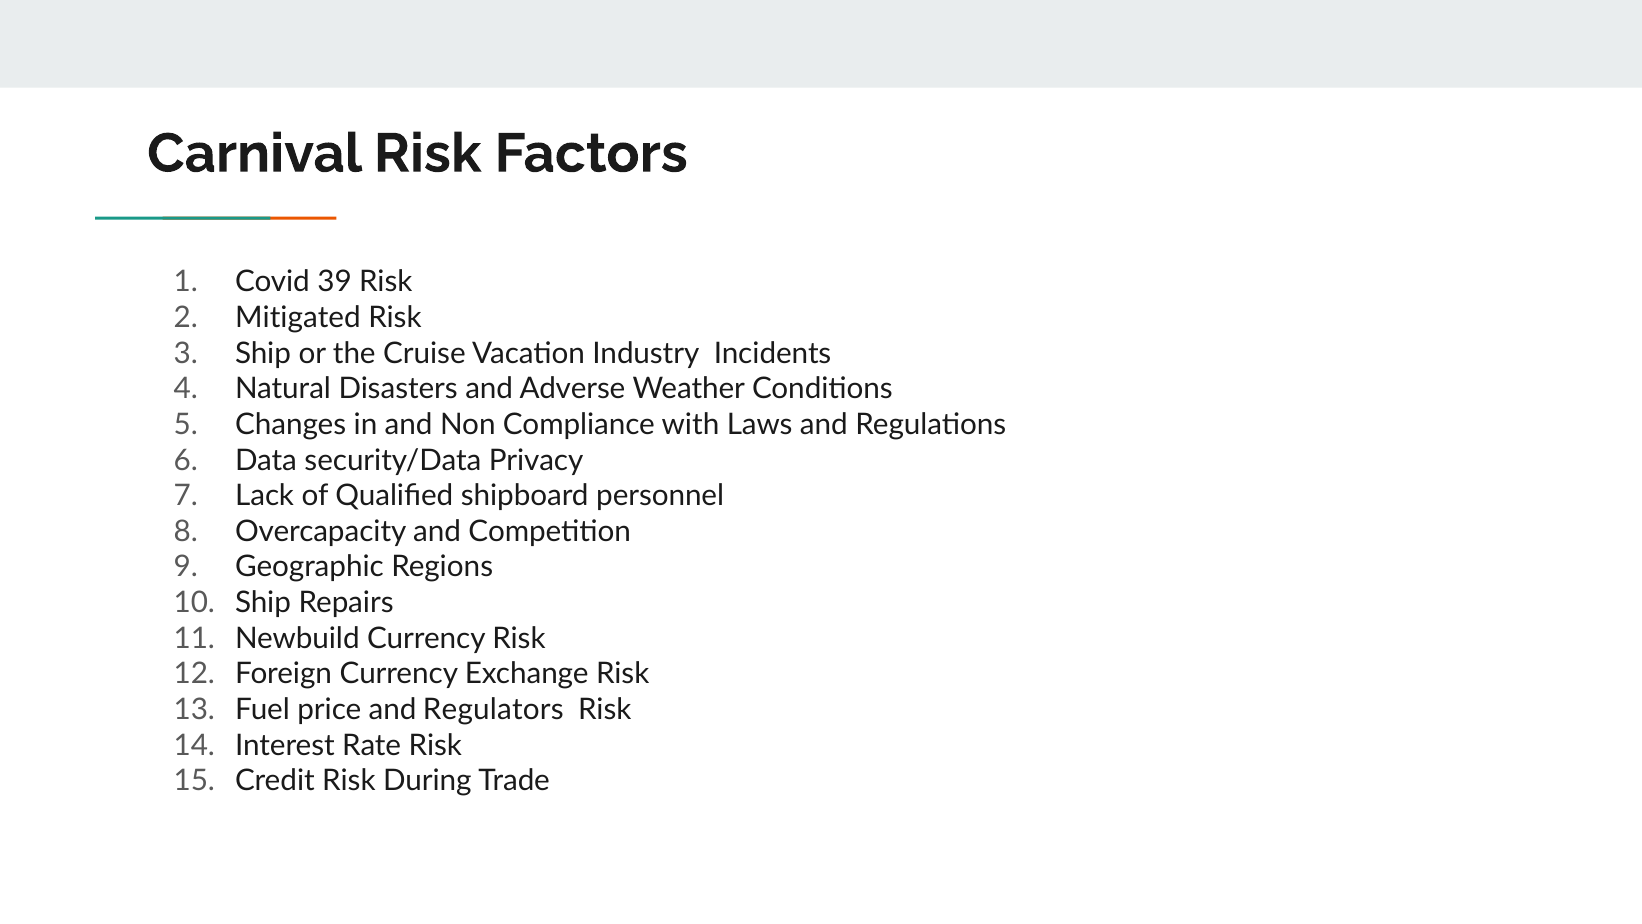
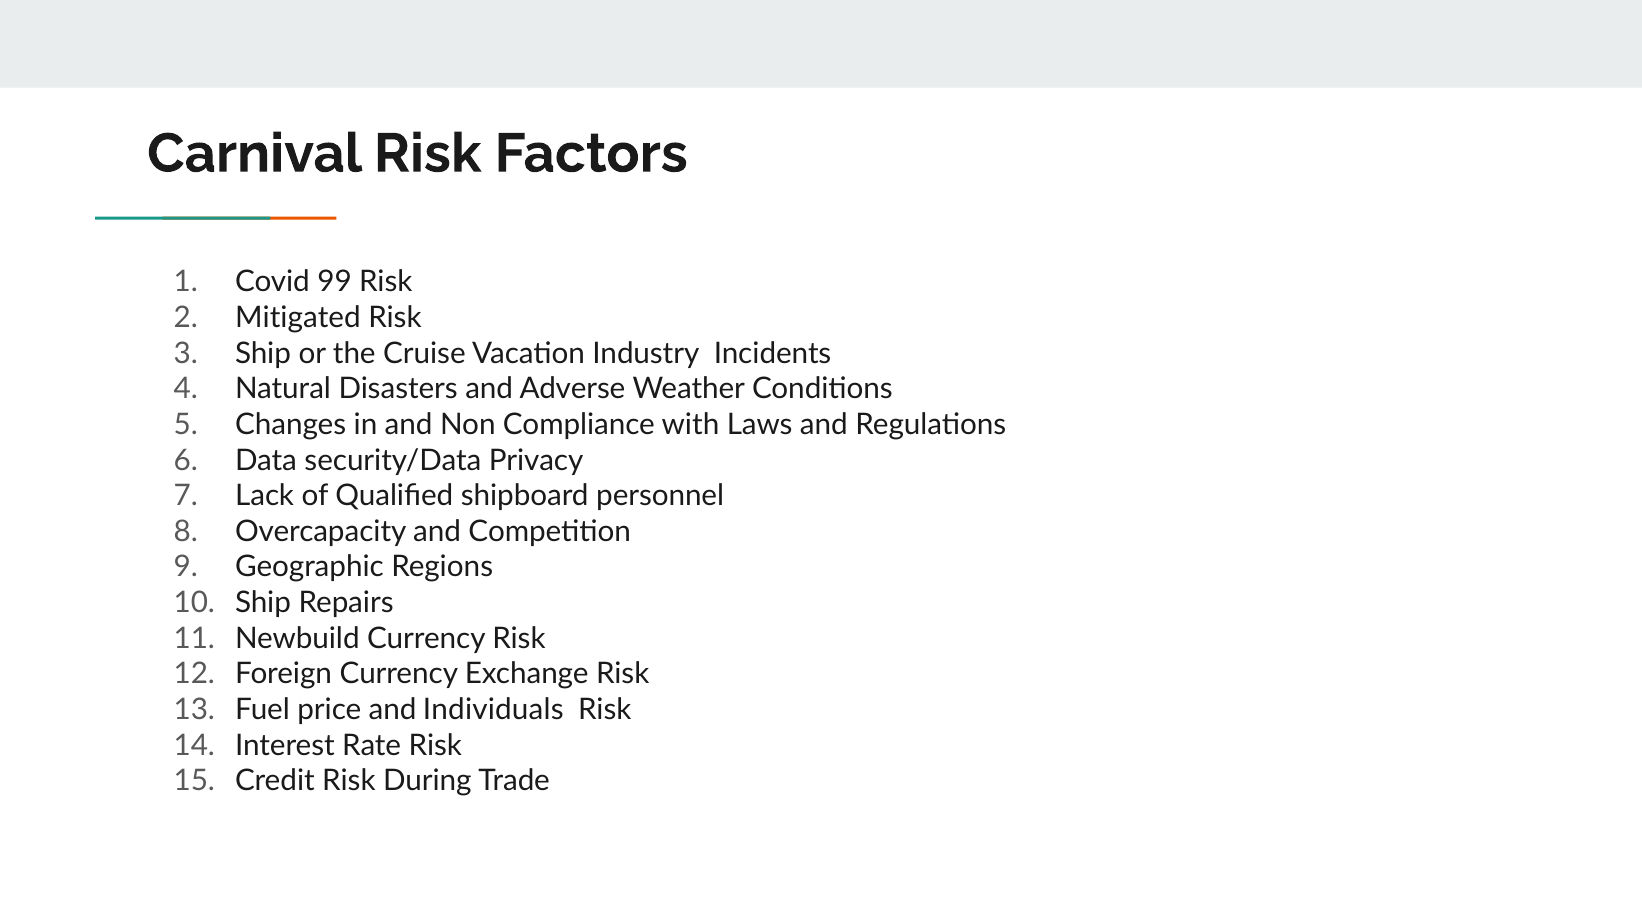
39: 39 -> 99
Regulators: Regulators -> Individuals
